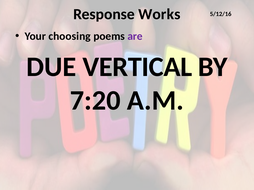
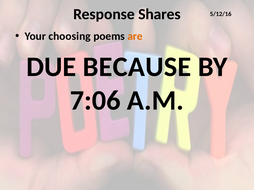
Works: Works -> Shares
are colour: purple -> orange
VERTICAL: VERTICAL -> BECAUSE
7:20: 7:20 -> 7:06
